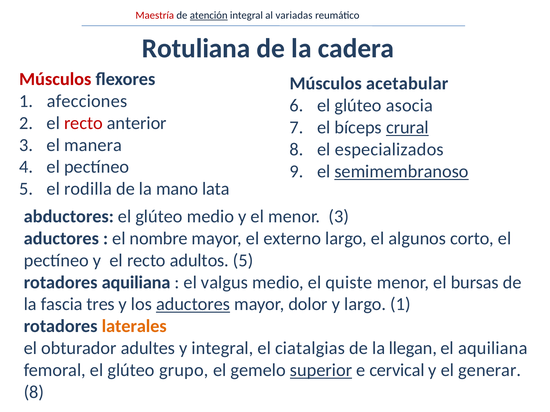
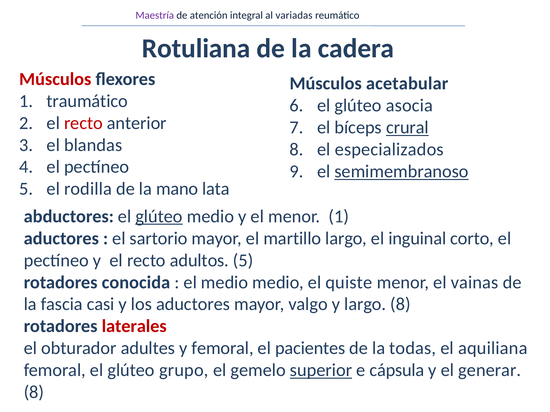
Maestría colour: red -> purple
atención underline: present -> none
afecciones: afecciones -> traumático
manera: manera -> blandas
glúteo at (159, 217) underline: none -> present
menor 3: 3 -> 1
nombre: nombre -> sartorio
externo: externo -> martillo
algunos: algunos -> inguinal
rotadores aquiliana: aquiliana -> conocida
el valgus: valgus -> medio
bursas: bursas -> vainas
tres: tres -> casi
aductores at (193, 305) underline: present -> none
dolor: dolor -> valgo
largo 1: 1 -> 8
laterales colour: orange -> red
y integral: integral -> femoral
ciatalgias: ciatalgias -> pacientes
llegan: llegan -> todas
cervical: cervical -> cápsula
